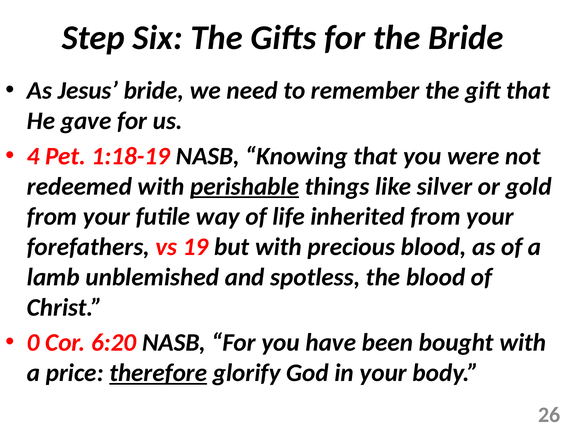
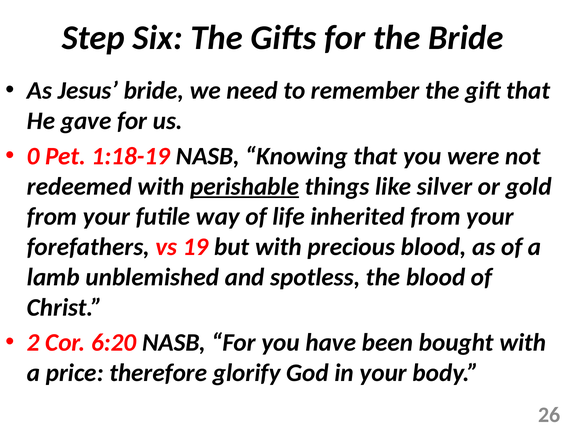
4: 4 -> 0
0: 0 -> 2
therefore underline: present -> none
